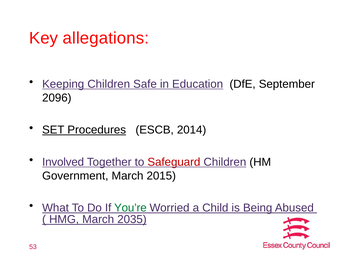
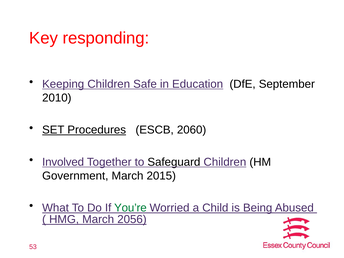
allegations: allegations -> responding
2096: 2096 -> 2010
2014: 2014 -> 2060
Safeguard colour: red -> black
2035: 2035 -> 2056
